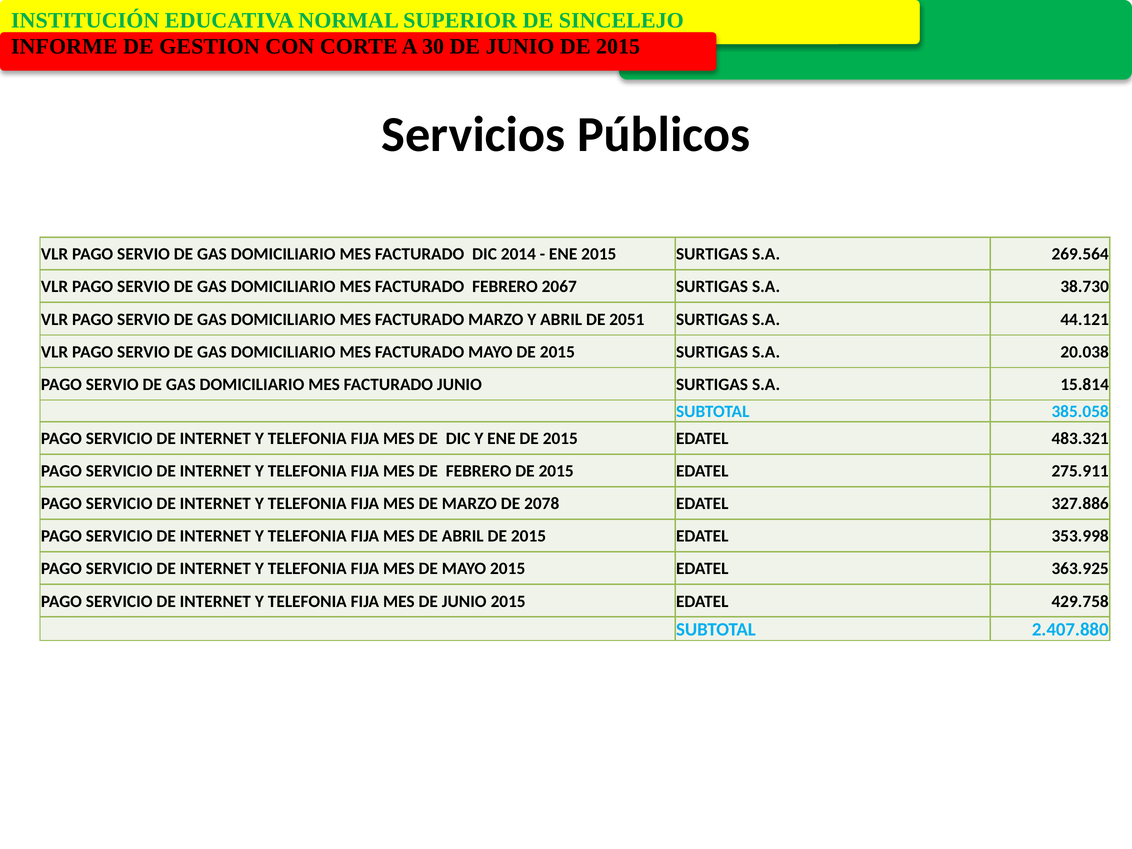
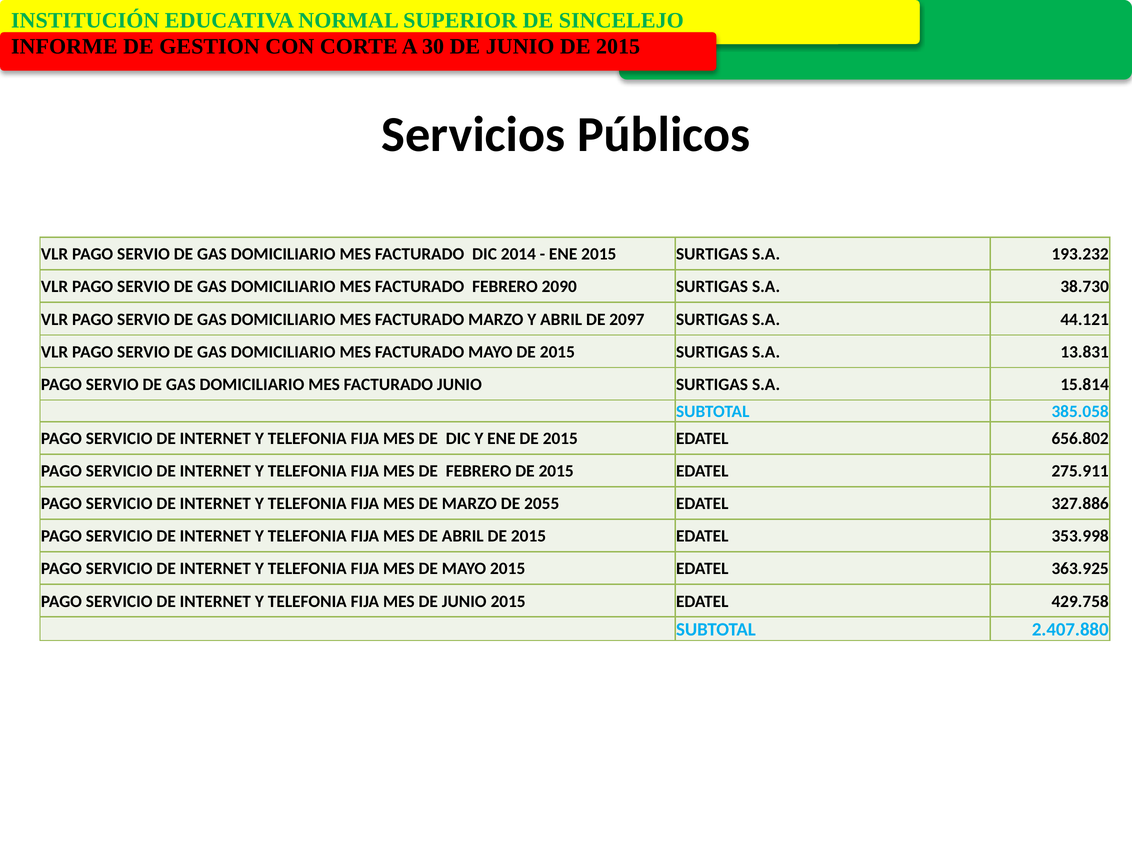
269.564: 269.564 -> 193.232
2067: 2067 -> 2090
2051: 2051 -> 2097
20.038: 20.038 -> 13.831
483.321: 483.321 -> 656.802
2078: 2078 -> 2055
